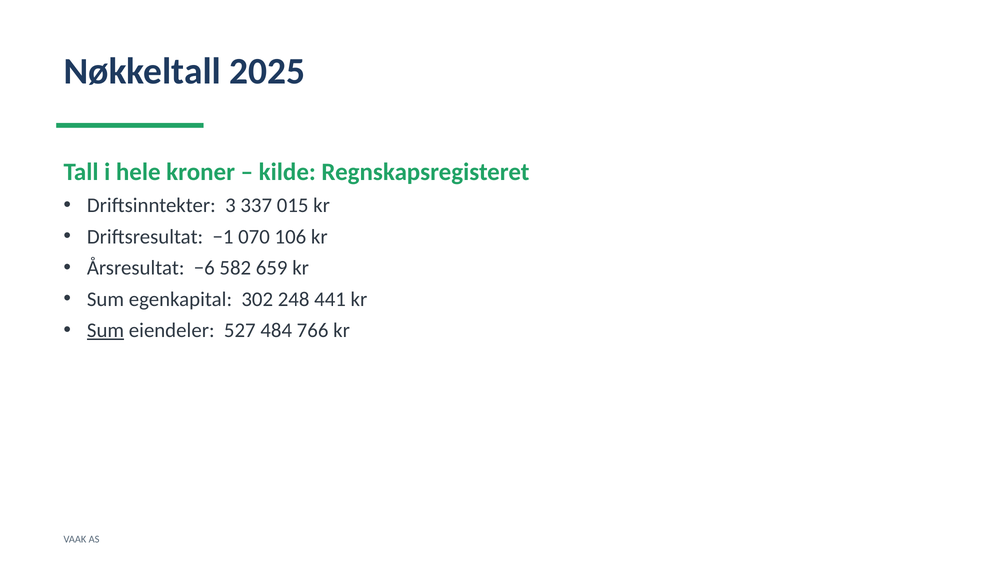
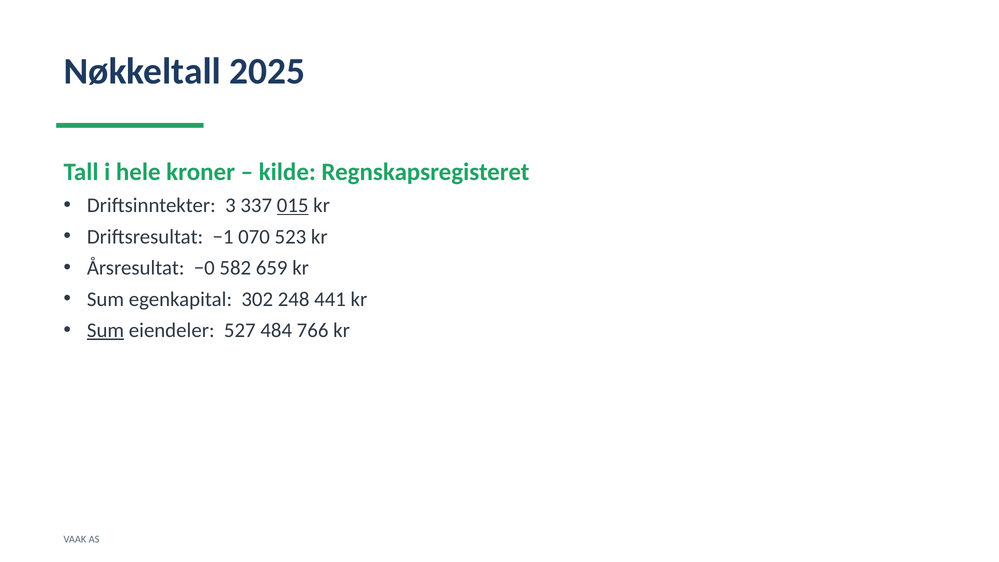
015 underline: none -> present
106: 106 -> 523
−6: −6 -> −0
